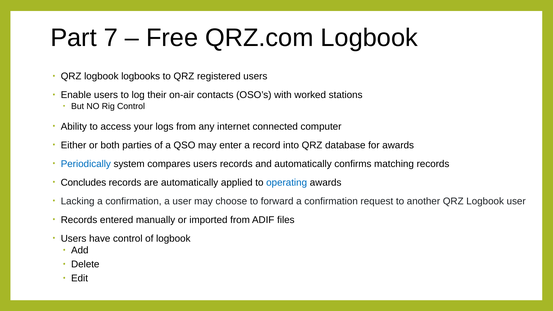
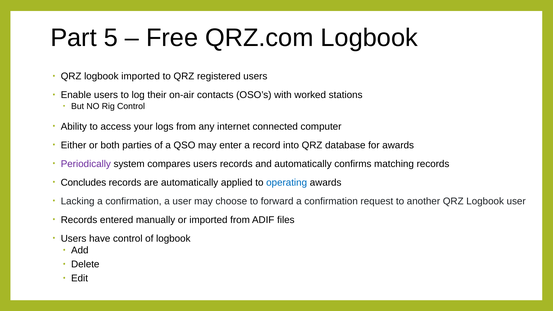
7: 7 -> 5
logbook logbooks: logbooks -> imported
Periodically colour: blue -> purple
